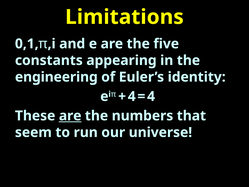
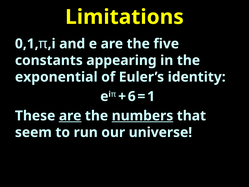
engineering: engineering -> exponential
4 at (132, 96): 4 -> 6
4 at (151, 96): 4 -> 1
numbers underline: none -> present
